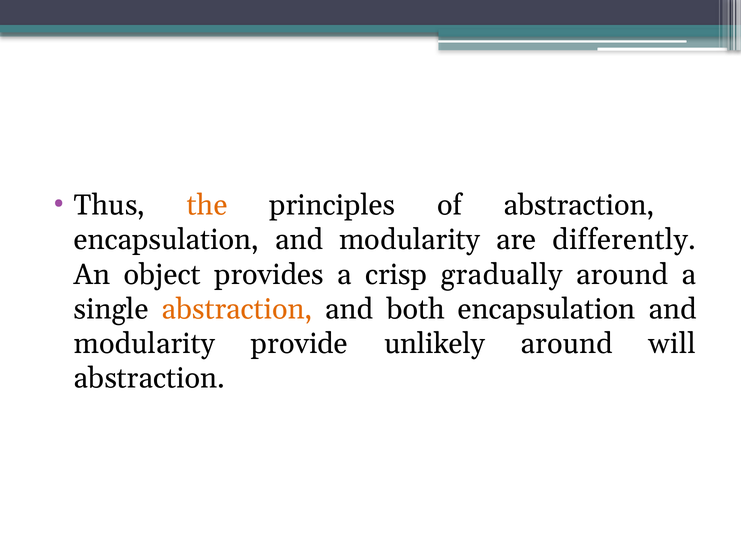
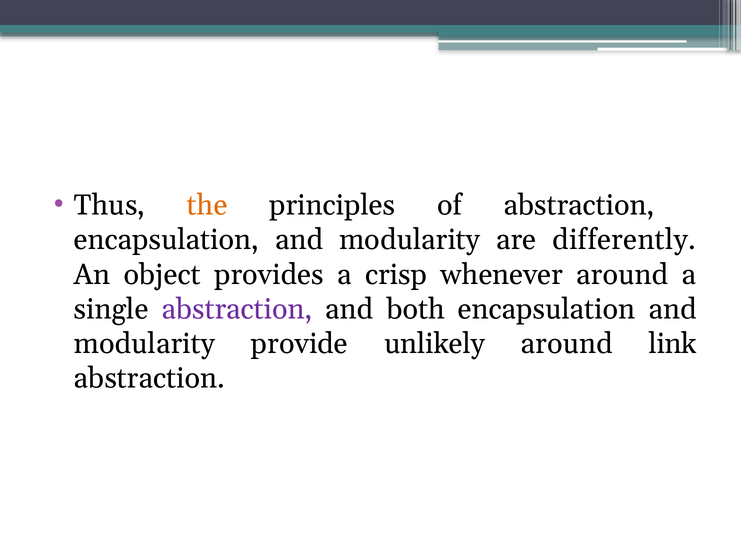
gradually: gradually -> whenever
abstraction at (237, 309) colour: orange -> purple
will: will -> link
